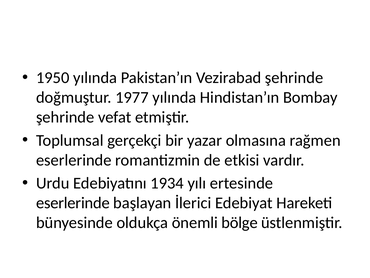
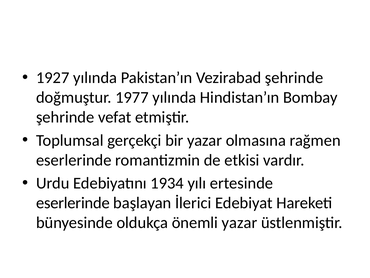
1950: 1950 -> 1927
önemli bölge: bölge -> yazar
